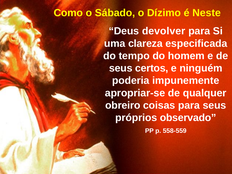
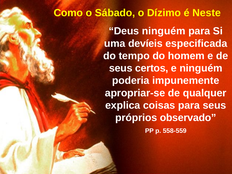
Deus devolver: devolver -> ninguém
clareza: clareza -> devíeis
obreiro: obreiro -> explica
